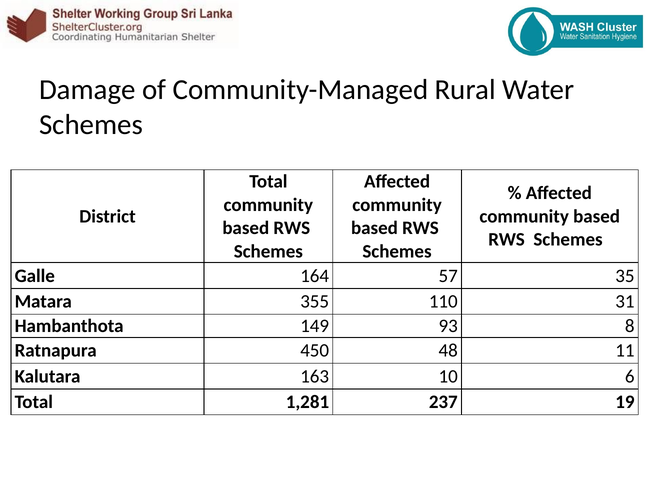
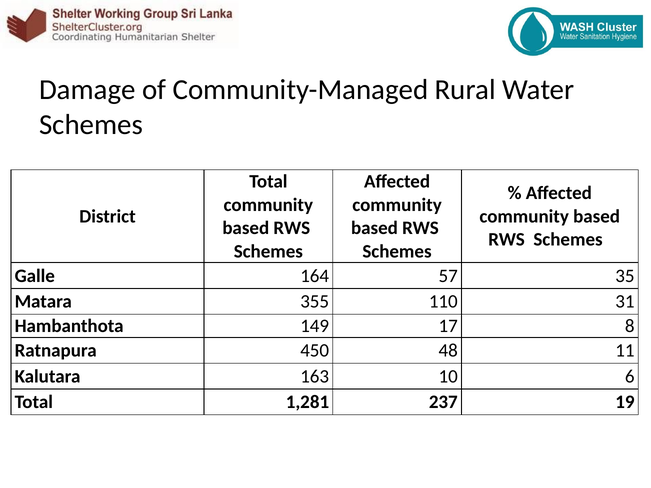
93: 93 -> 17
